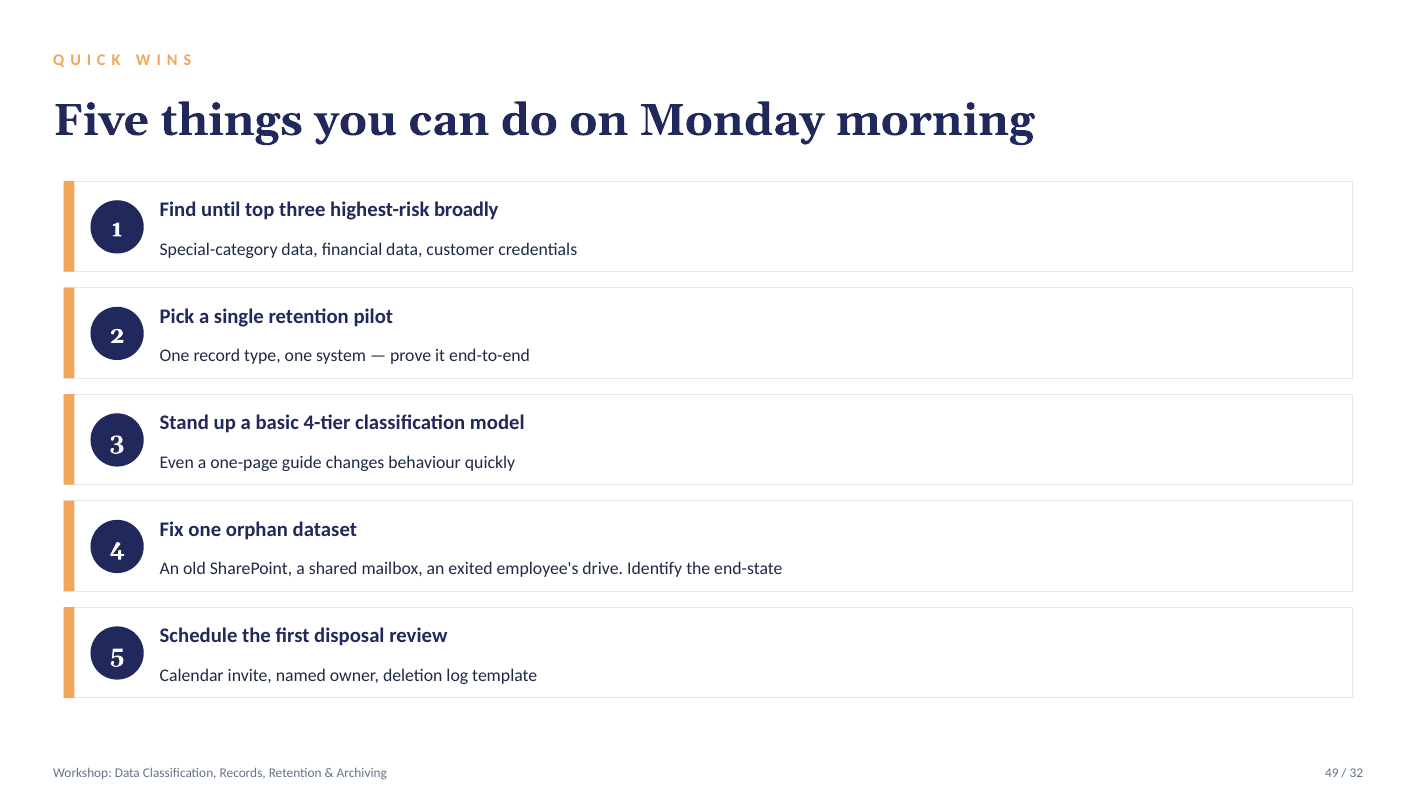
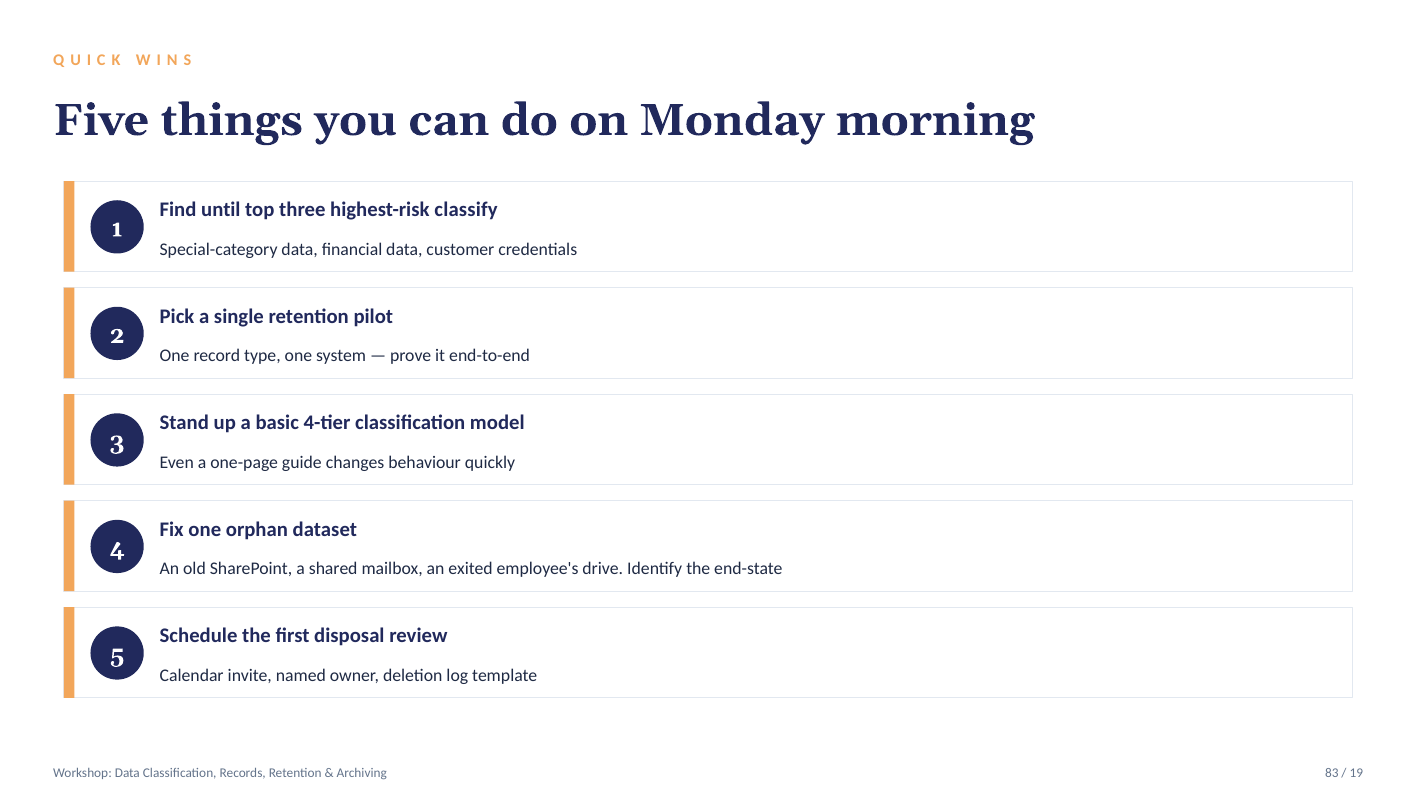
broadly: broadly -> classify
49: 49 -> 83
32: 32 -> 19
